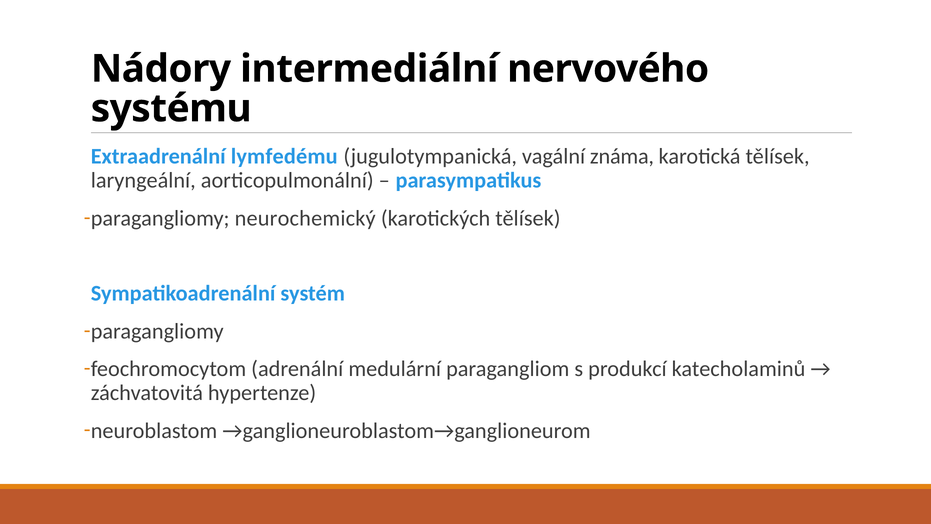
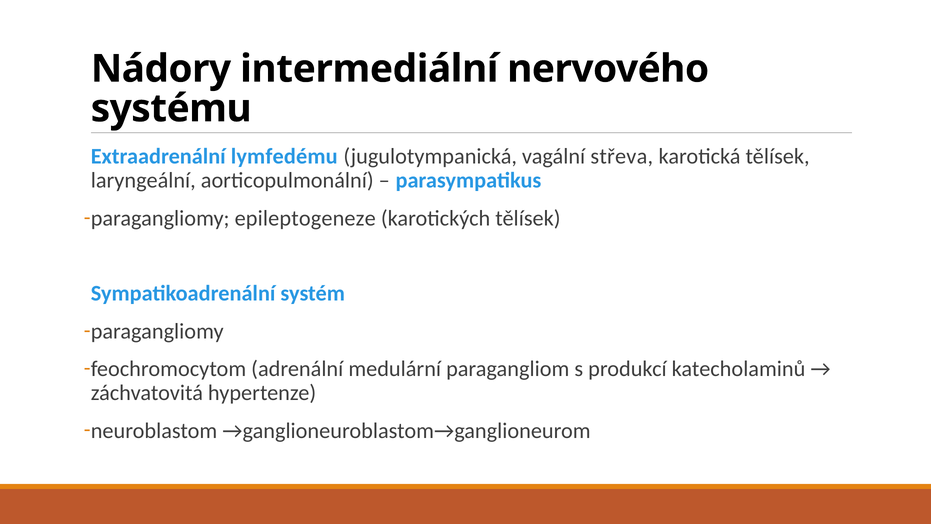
známa: známa -> střeva
neurochemický: neurochemický -> epileptogeneze
